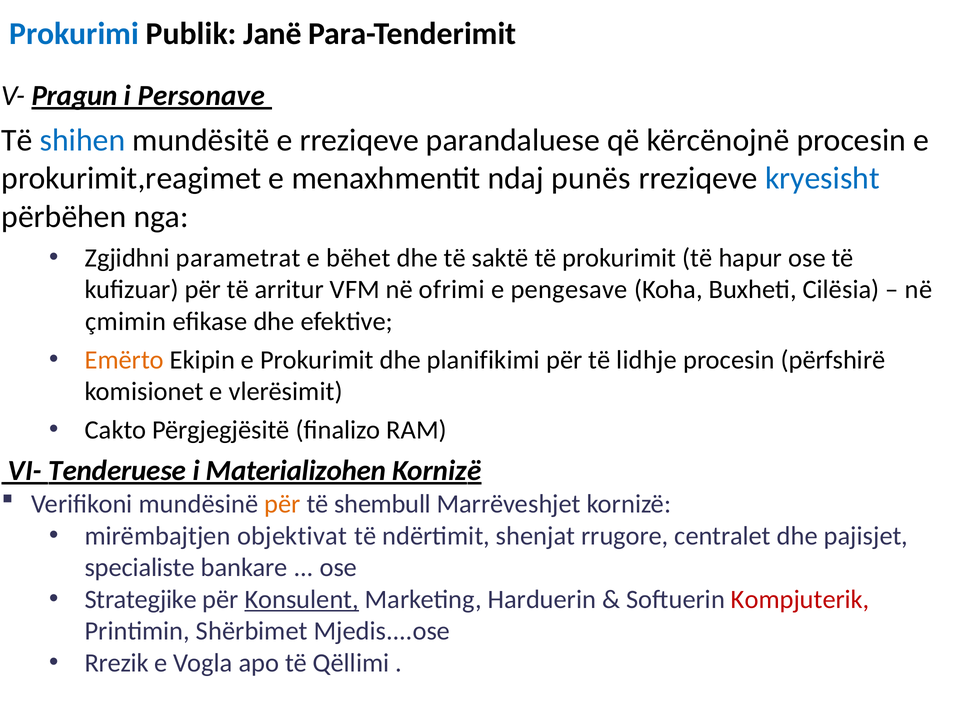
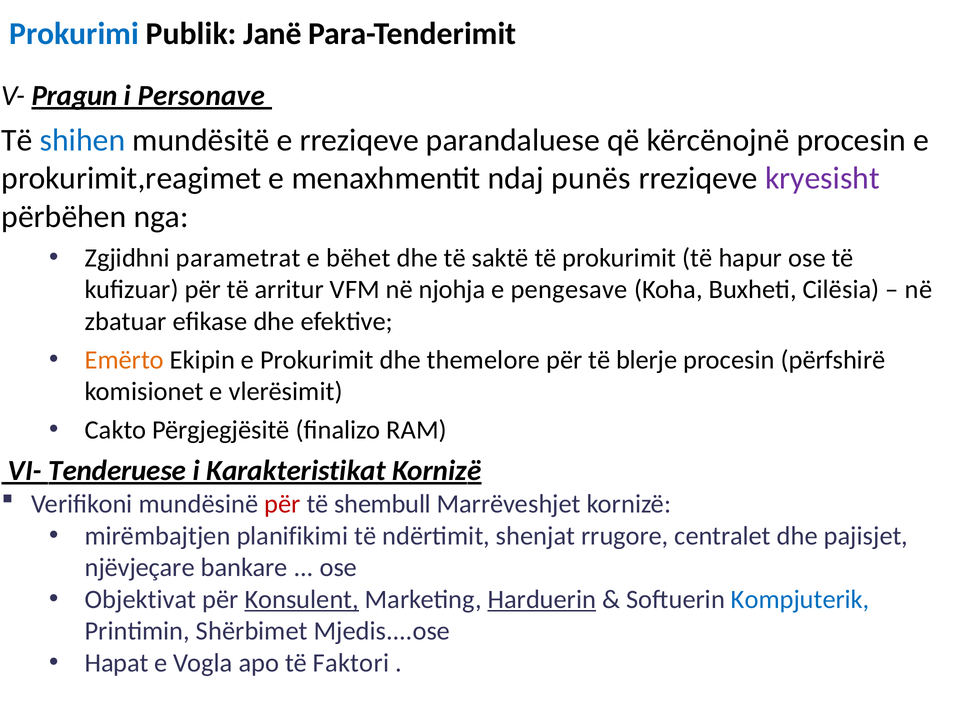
kryesisht colour: blue -> purple
ofrimi: ofrimi -> njohja
çmimin: çmimin -> zbatuar
planifikimi: planifikimi -> themelore
lidhje: lidhje -> blerje
Materializohen: Materializohen -> Karakteristikat
për at (282, 504) colour: orange -> red
objektivat: objektivat -> planifikimi
specialiste: specialiste -> njëvjeçare
Strategjike: Strategjike -> Objektivat
Harduerin underline: none -> present
Kompjuterik colour: red -> blue
Rrezik: Rrezik -> Hapat
Qëllimi: Qëllimi -> Faktori
